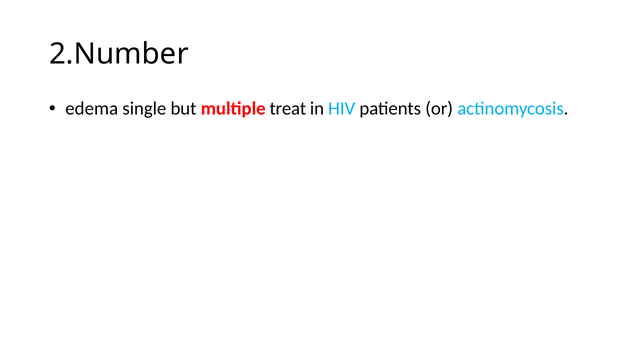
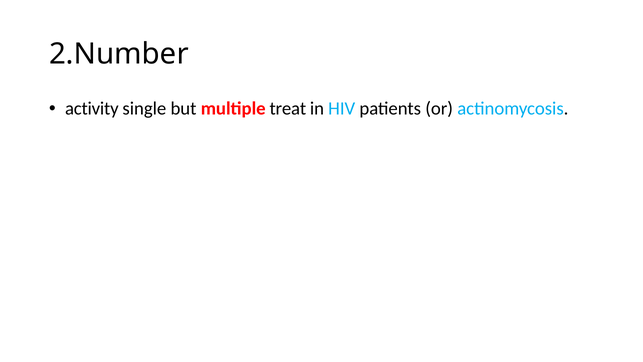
edema: edema -> activity
